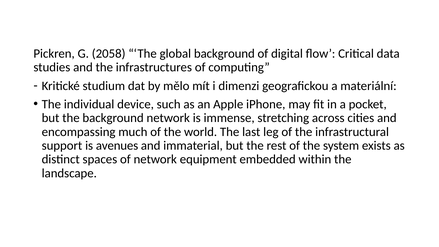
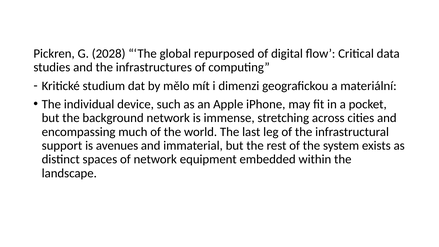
2058: 2058 -> 2028
global background: background -> repurposed
